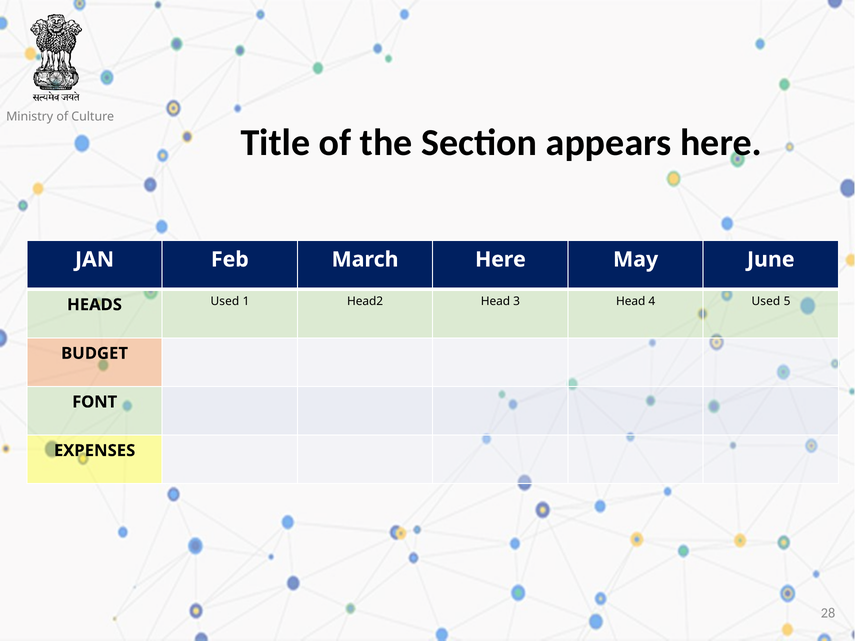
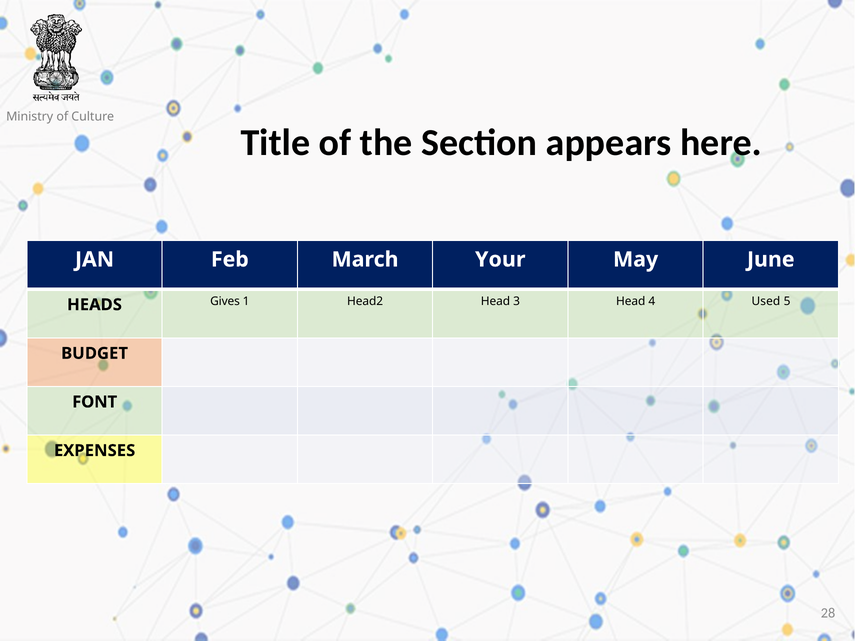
March Here: Here -> Your
HEADS Used: Used -> Gives
